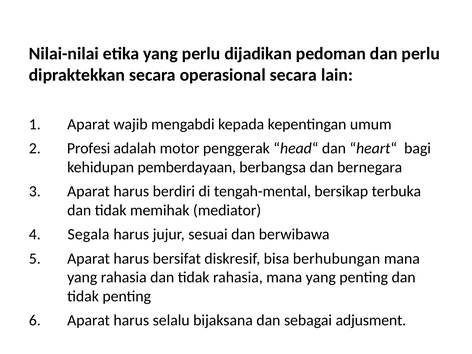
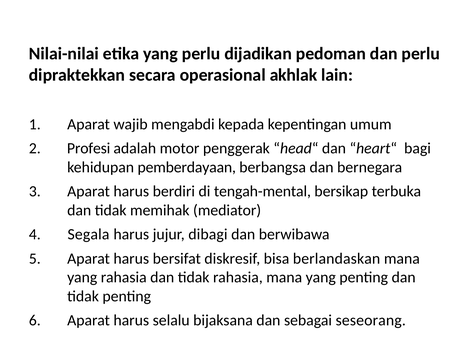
operasional secara: secara -> akhlak
sesuai: sesuai -> dibagi
berhubungan: berhubungan -> berlandaskan
adjusment: adjusment -> seseorang
